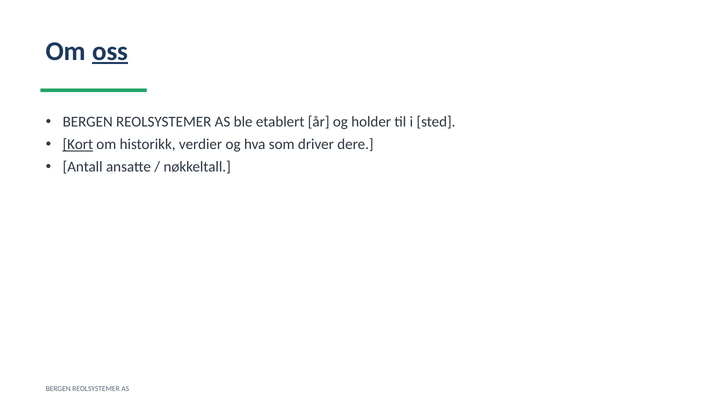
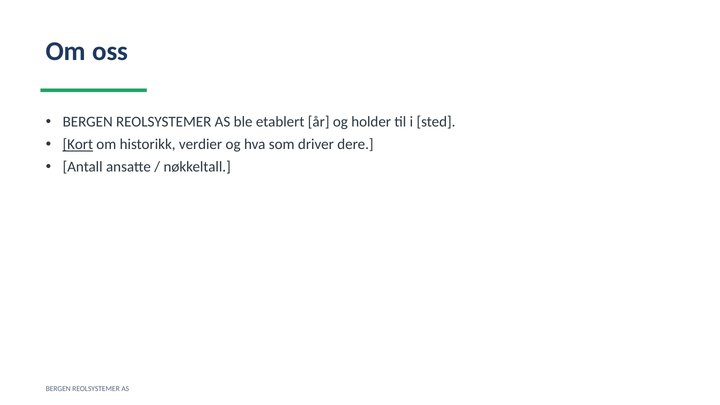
oss underline: present -> none
